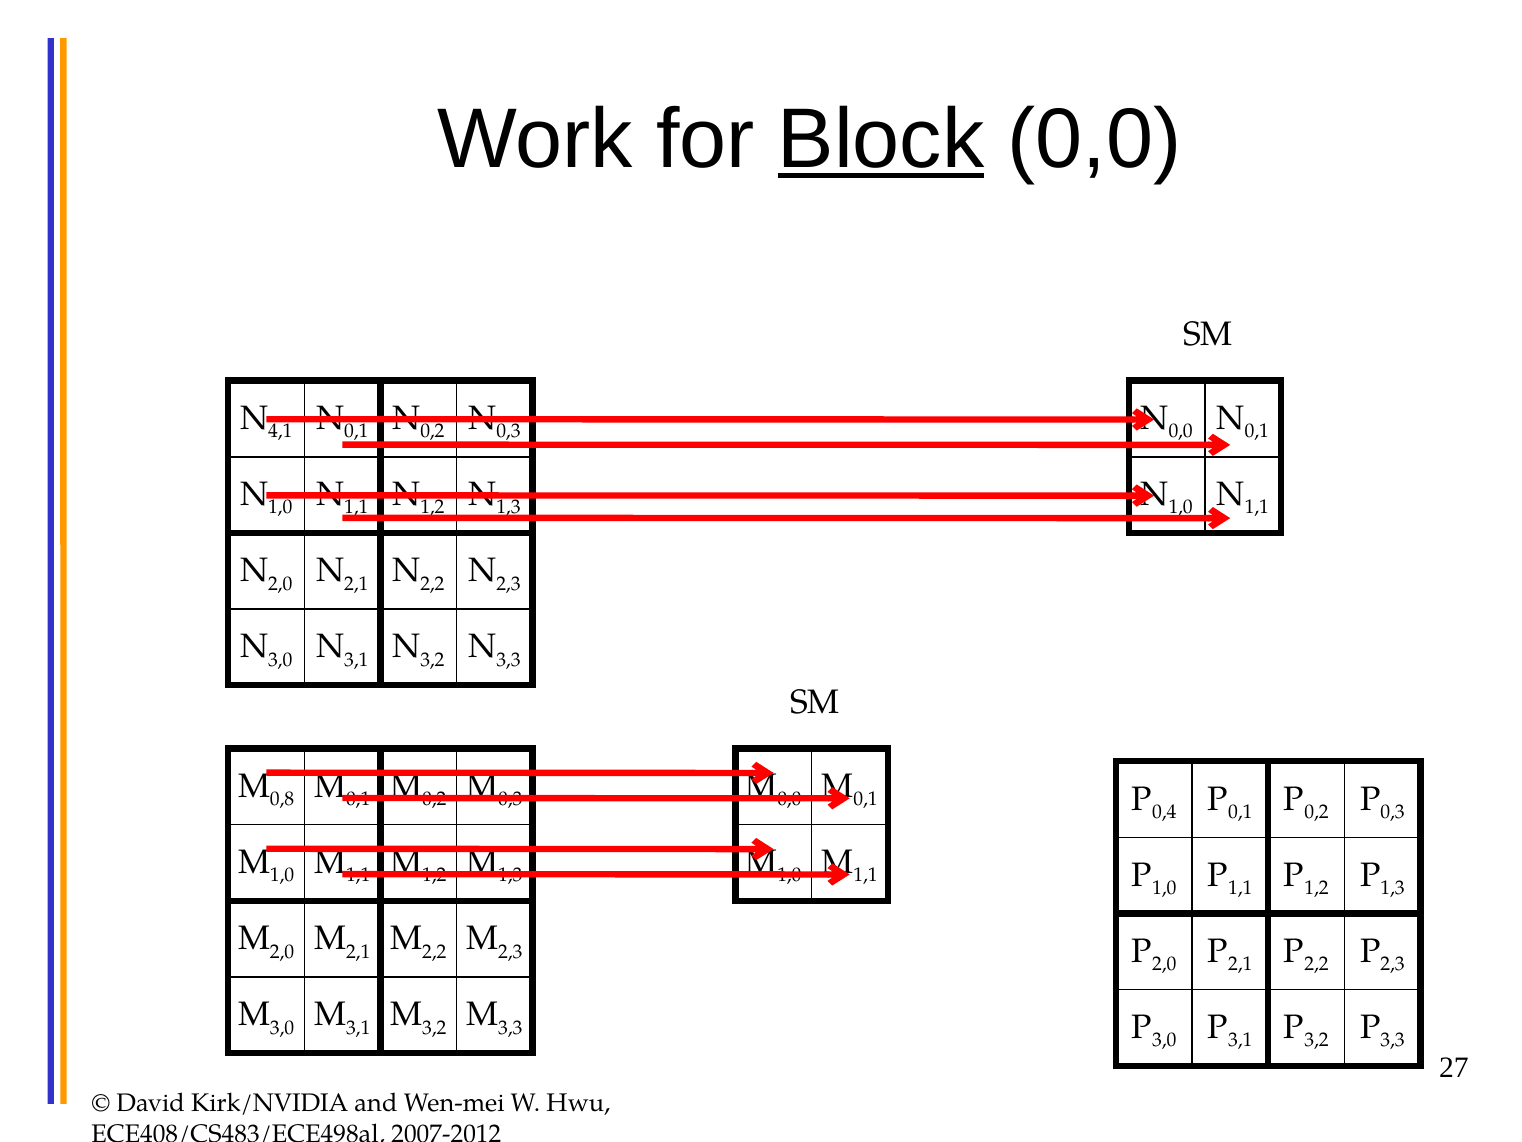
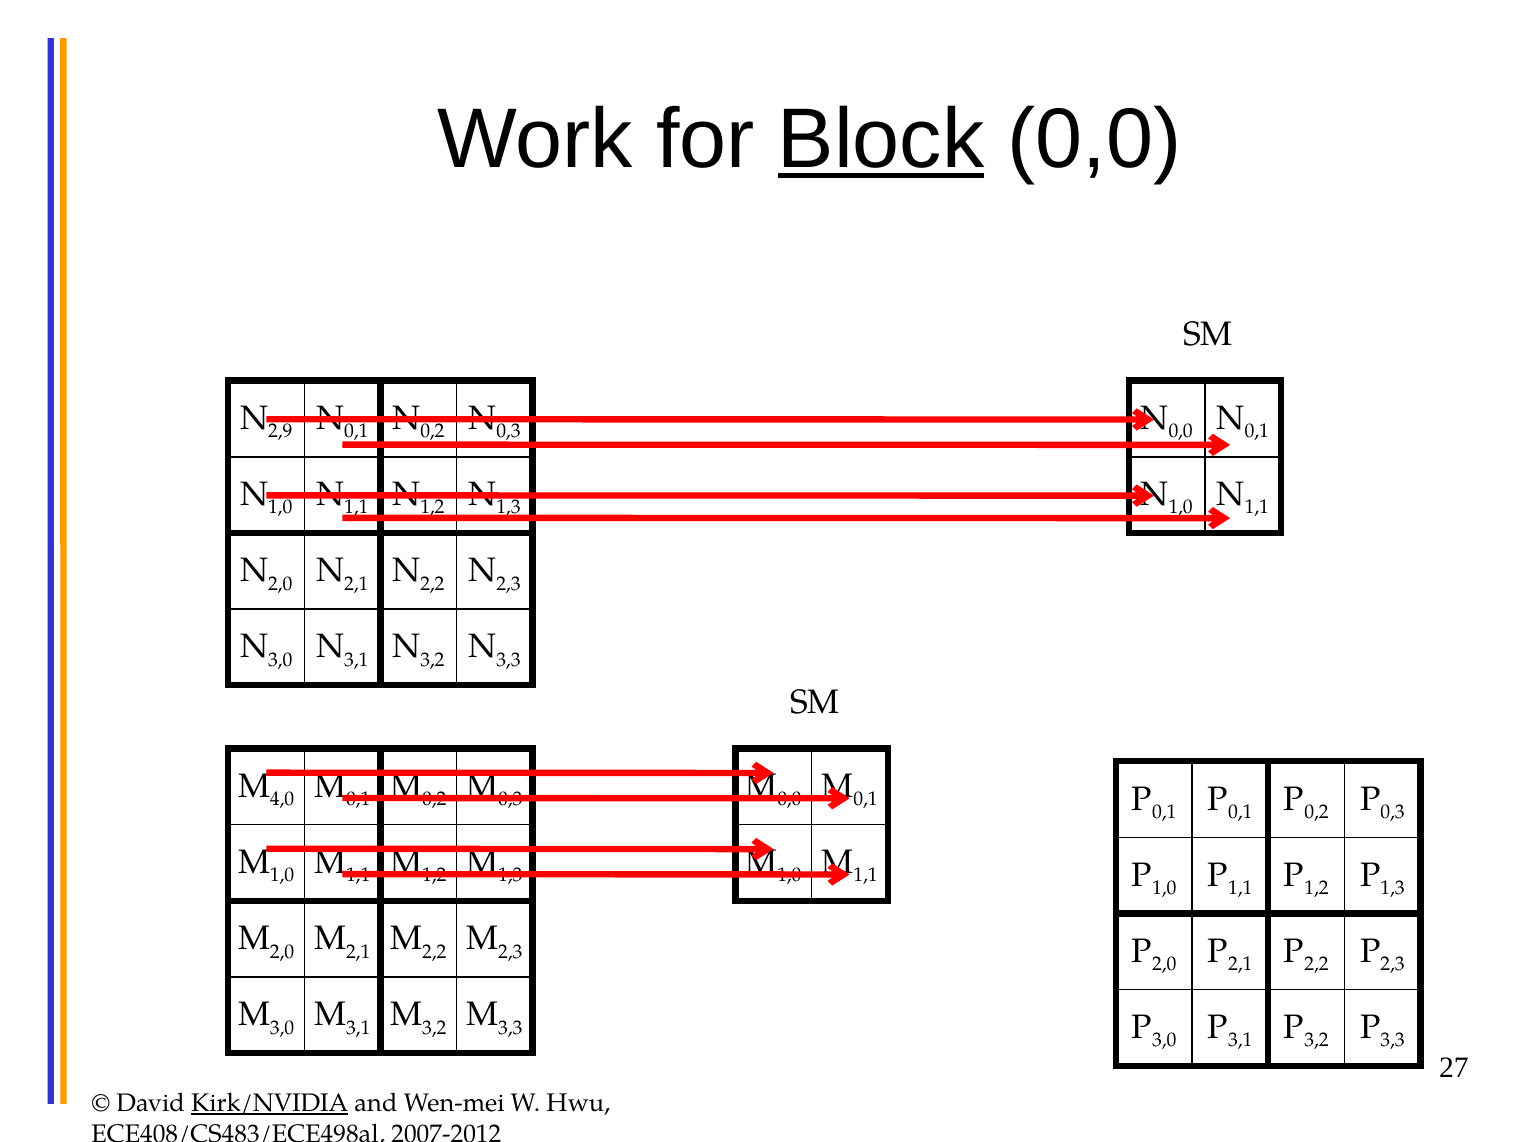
4,1: 4,1 -> 2,9
0,8: 0,8 -> 4,0
0,4 at (1164, 812): 0,4 -> 0,1
Kirk/NVIDIA underline: none -> present
